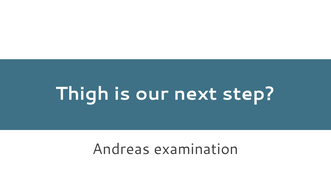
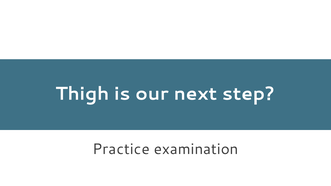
Andreas: Andreas -> Practice
